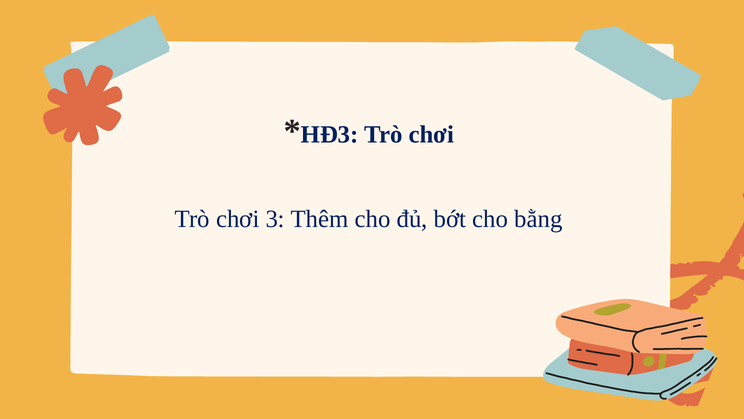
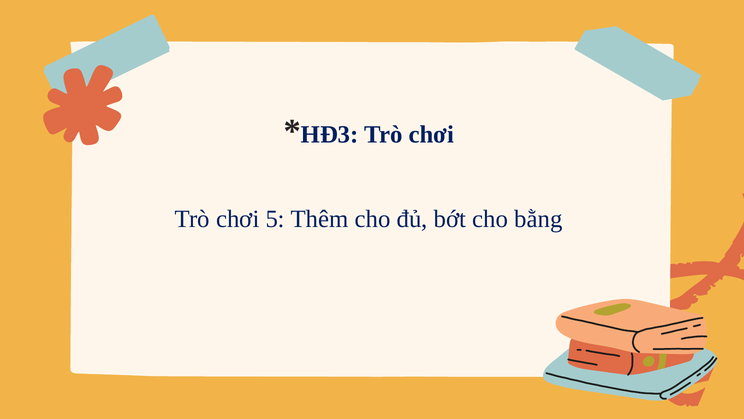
3: 3 -> 5
